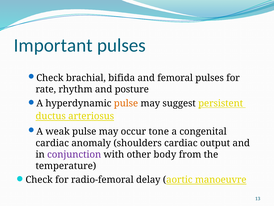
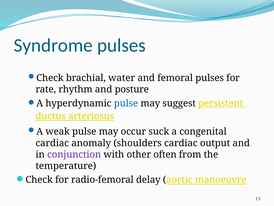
Important: Important -> Syndrome
bifida: bifida -> water
pulse at (126, 103) colour: orange -> blue
tone: tone -> suck
body: body -> often
